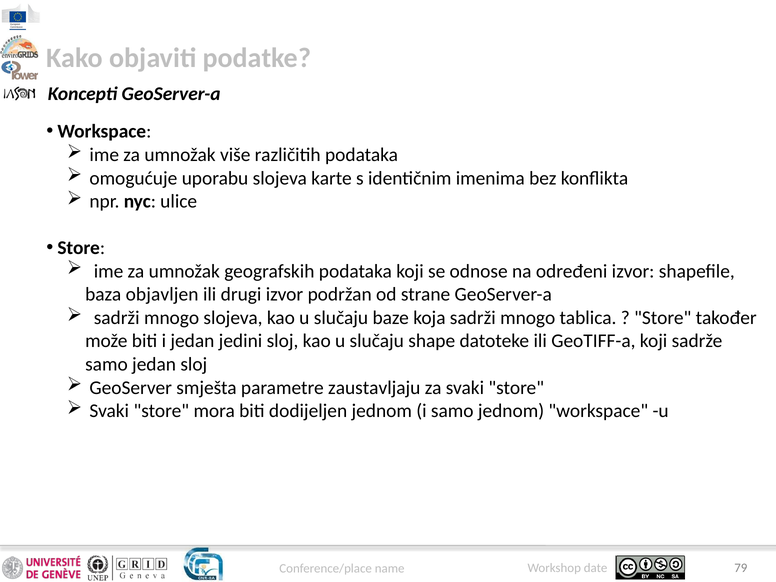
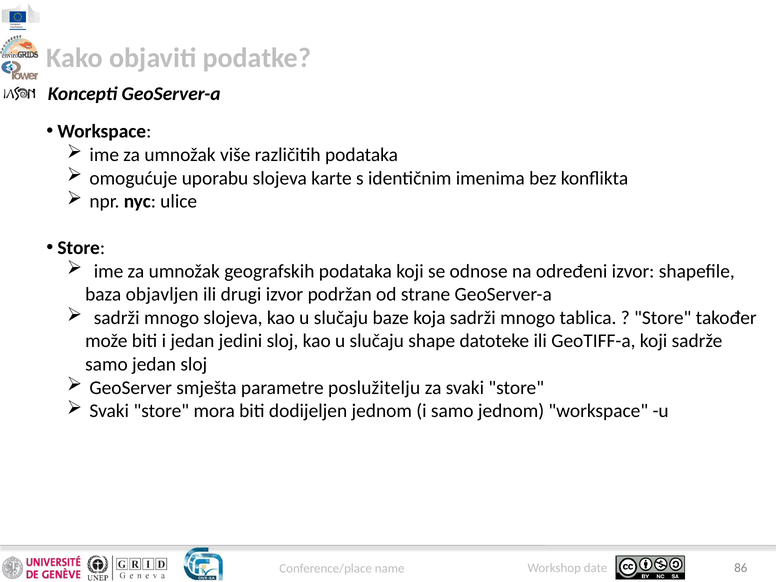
zaustavljaju: zaustavljaju -> poslužitelju
79: 79 -> 86
